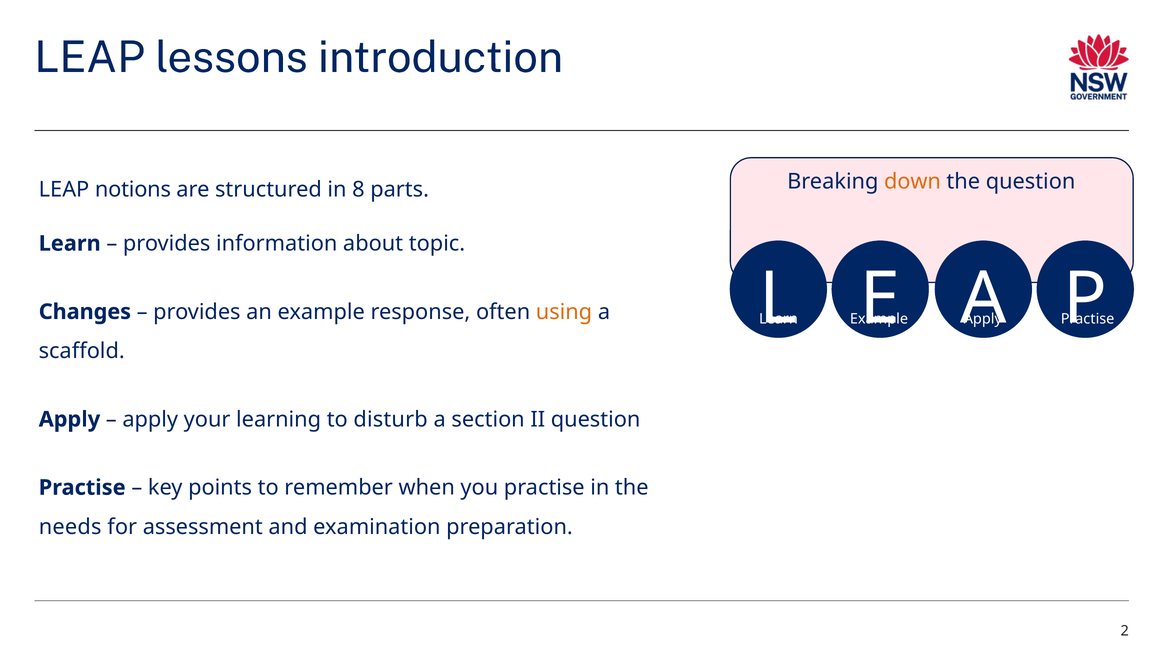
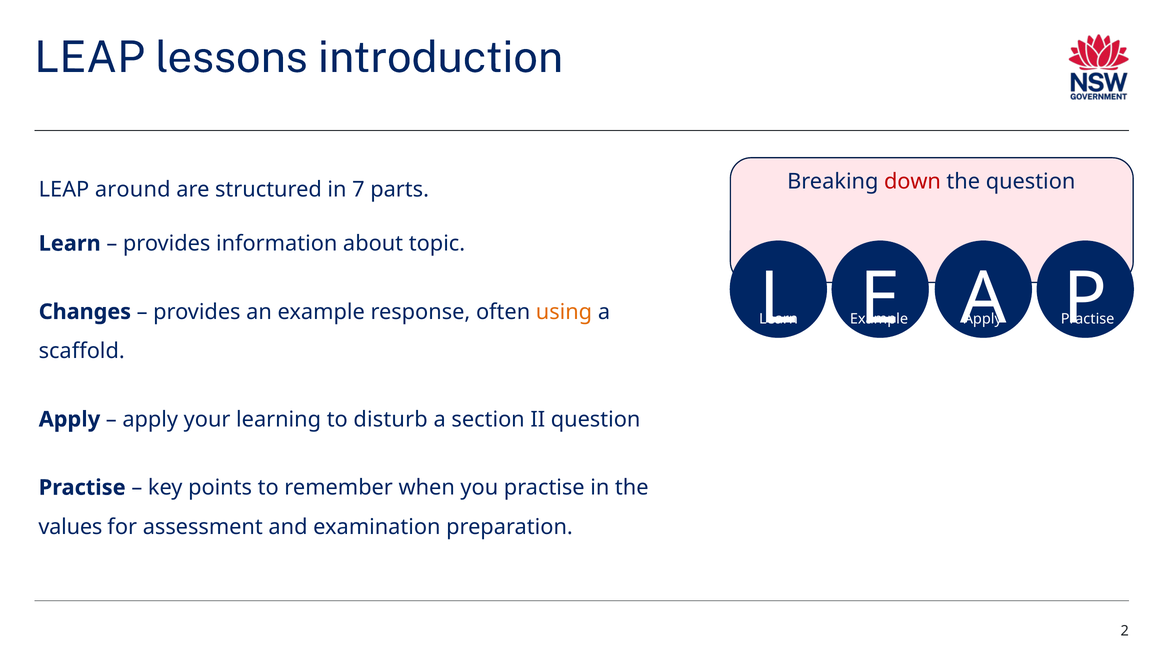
down colour: orange -> red
notions: notions -> around
8: 8 -> 7
needs: needs -> values
